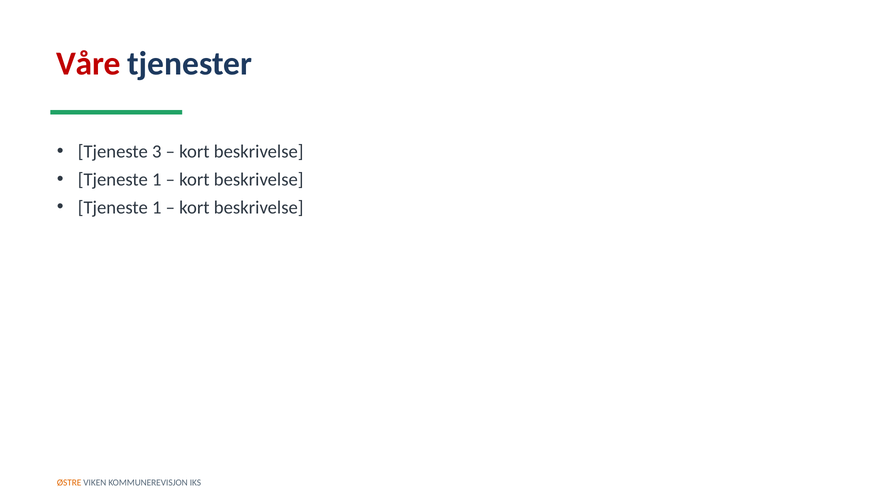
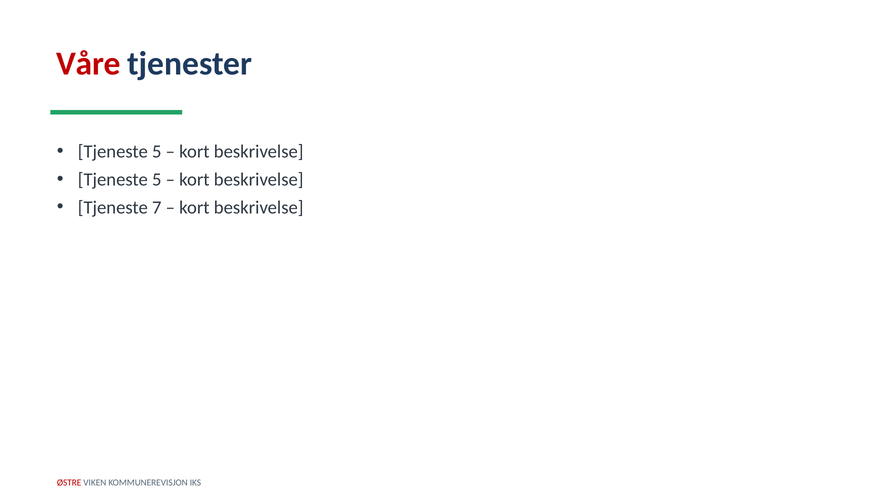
3 at (157, 151): 3 -> 5
1 at (157, 179): 1 -> 5
1 at (157, 207): 1 -> 7
ØSTRE colour: orange -> red
